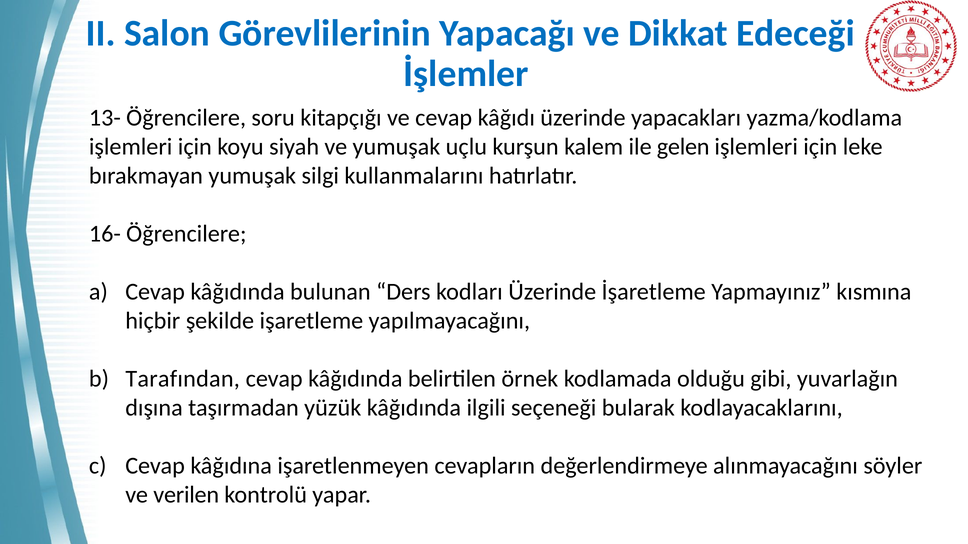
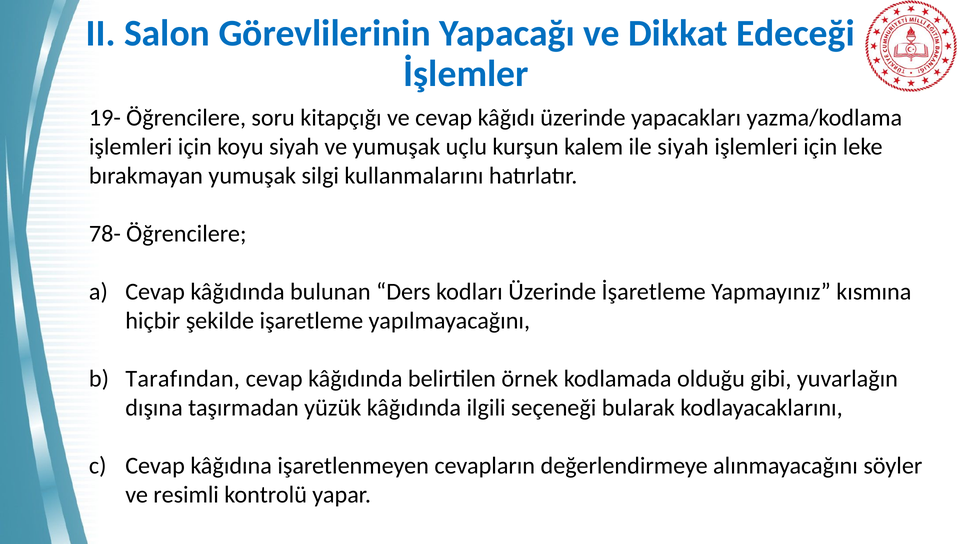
13-: 13- -> 19-
ile gelen: gelen -> siyah
16-: 16- -> 78-
verilen: verilen -> resimli
